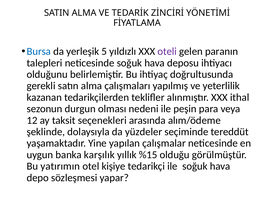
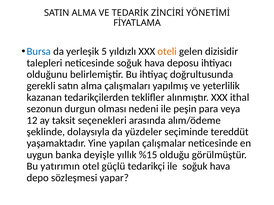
oteli colour: purple -> orange
paranın: paranın -> dizisidir
karşılık: karşılık -> deyişle
kişiye: kişiye -> güçlü
